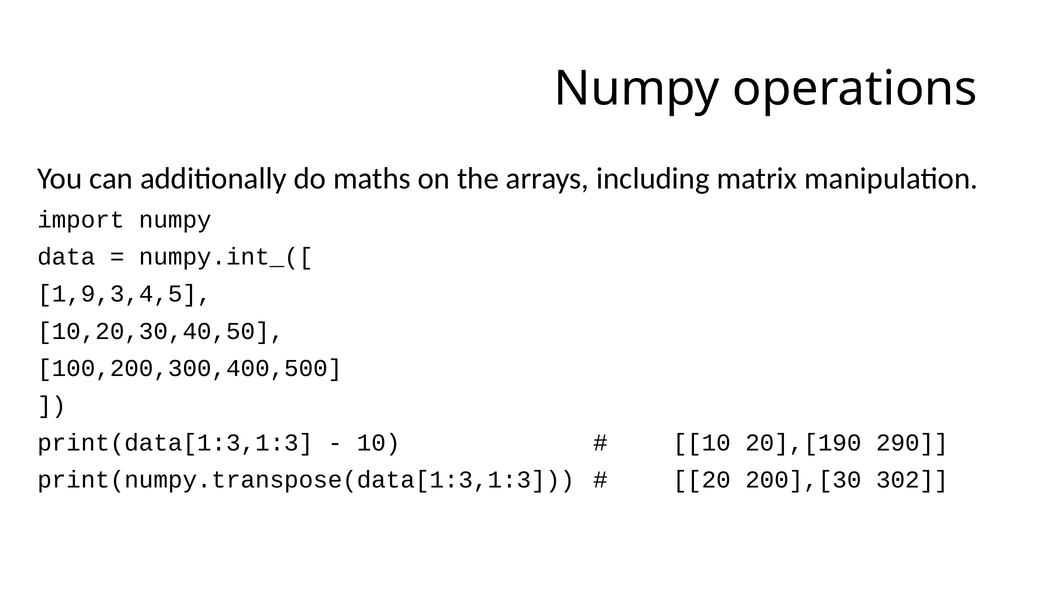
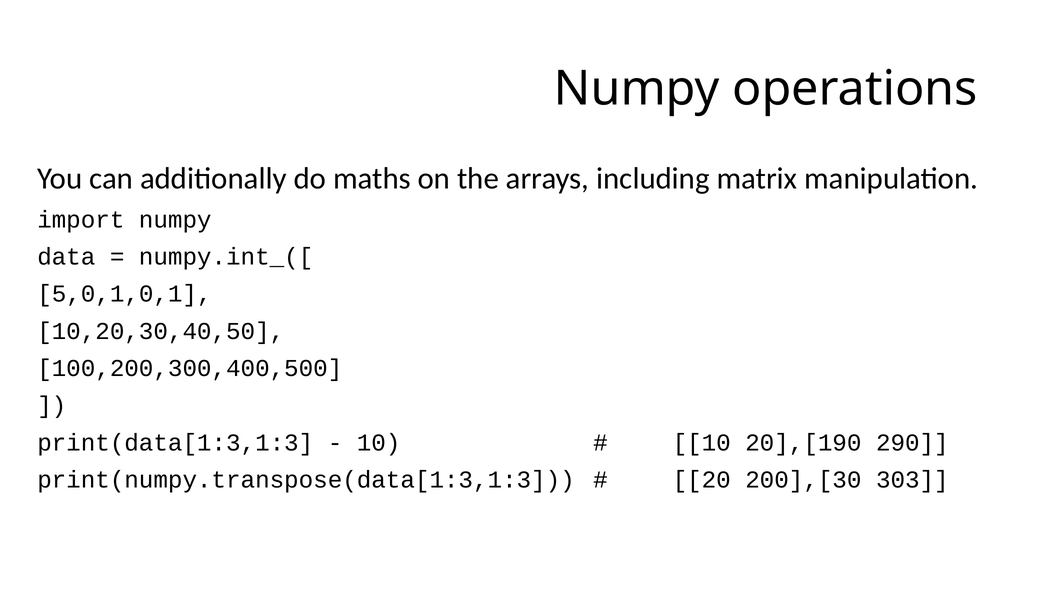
1,9,3,4,5: 1,9,3,4,5 -> 5,0,1,0,1
302: 302 -> 303
